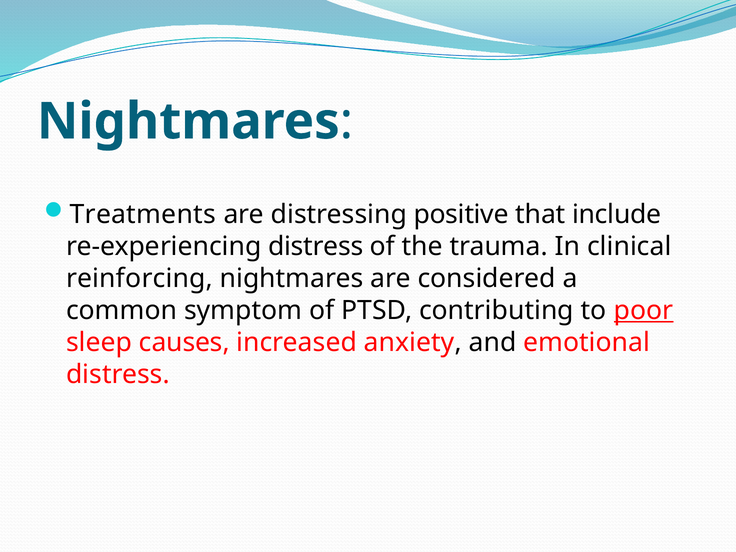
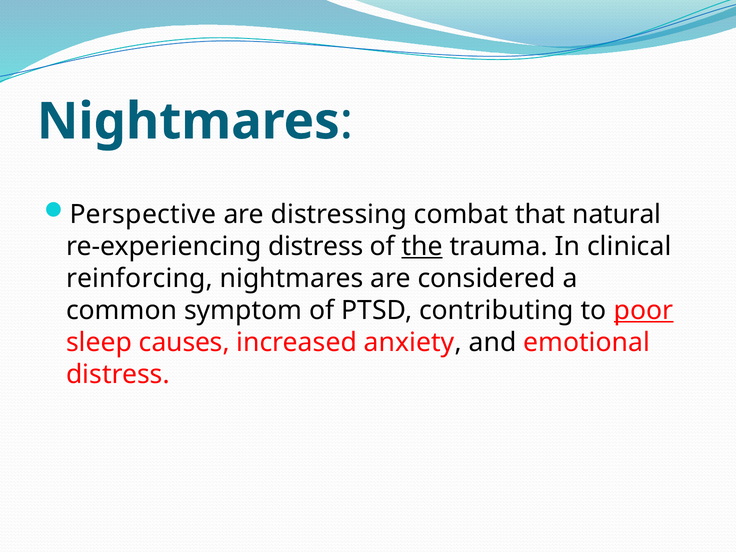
Treatments: Treatments -> Perspective
positive: positive -> combat
include: include -> natural
the underline: none -> present
